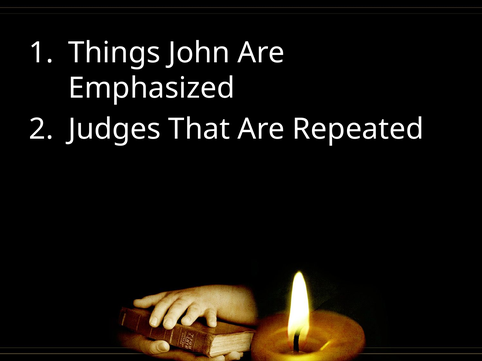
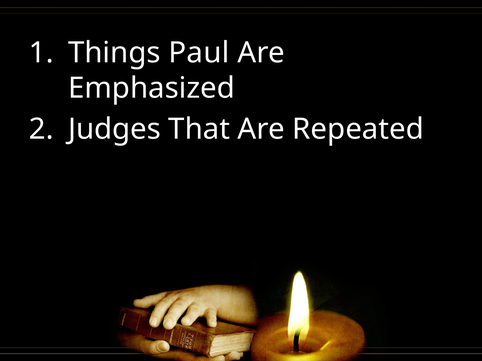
John: John -> Paul
